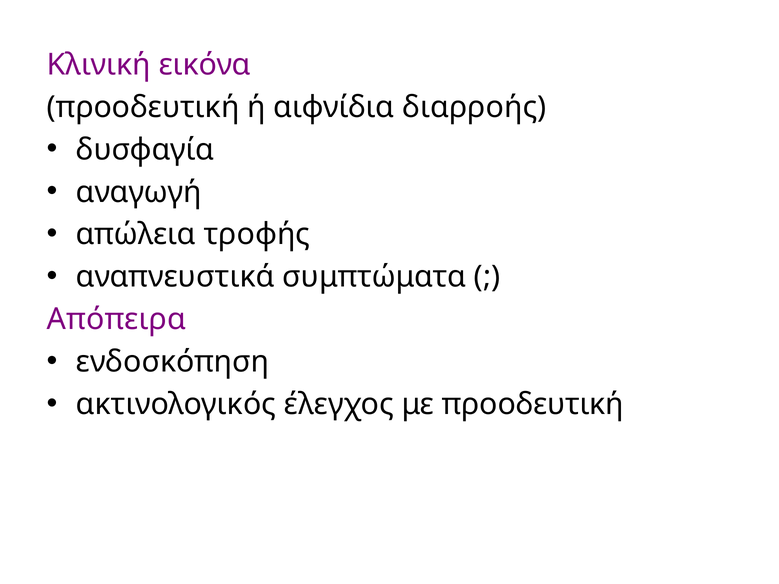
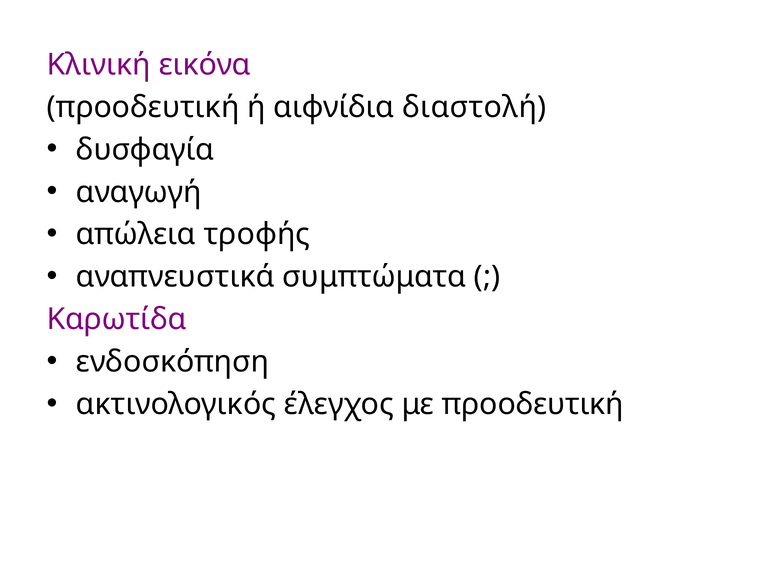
διαρροής: διαρροής -> διαστολή
Απόπειρα: Απόπειρα -> Καρωτίδα
